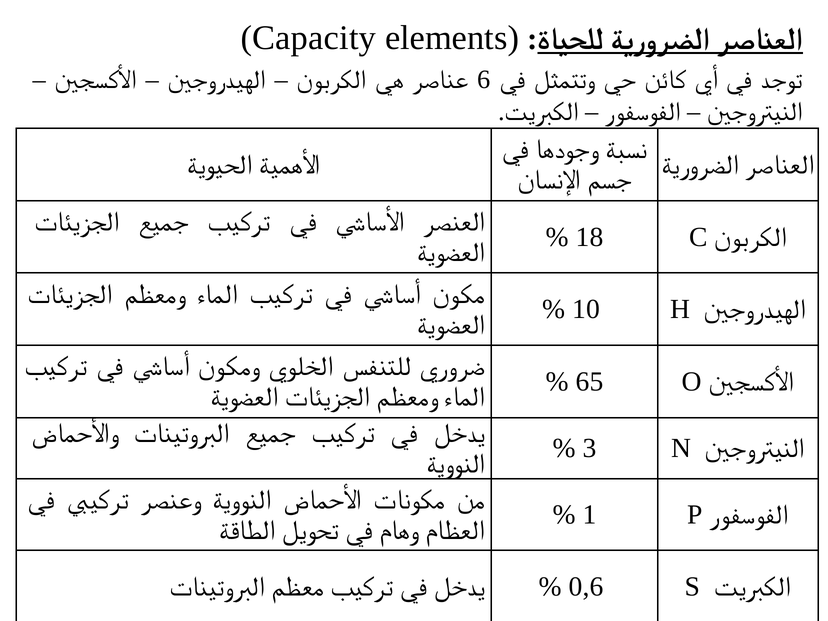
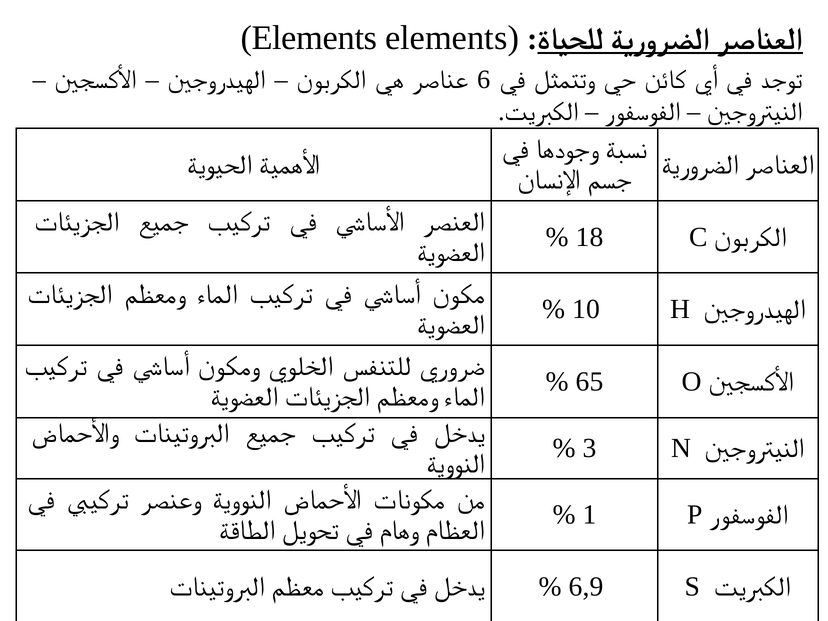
Capacity at (314, 38): Capacity -> Elements
0,6: 0,6 -> 6,9
